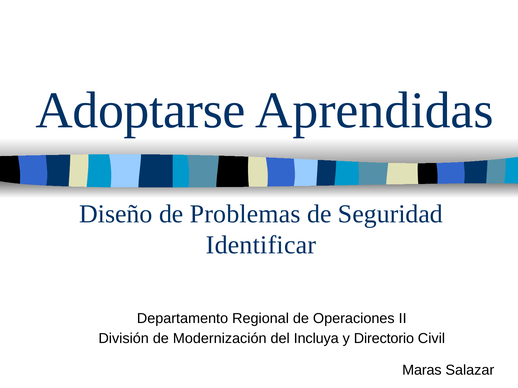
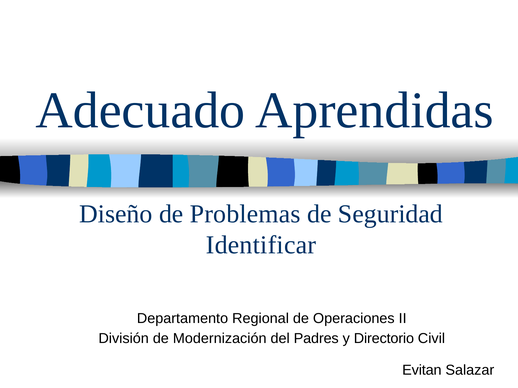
Adoptarse: Adoptarse -> Adecuado
Incluya: Incluya -> Padres
Maras: Maras -> Evitan
